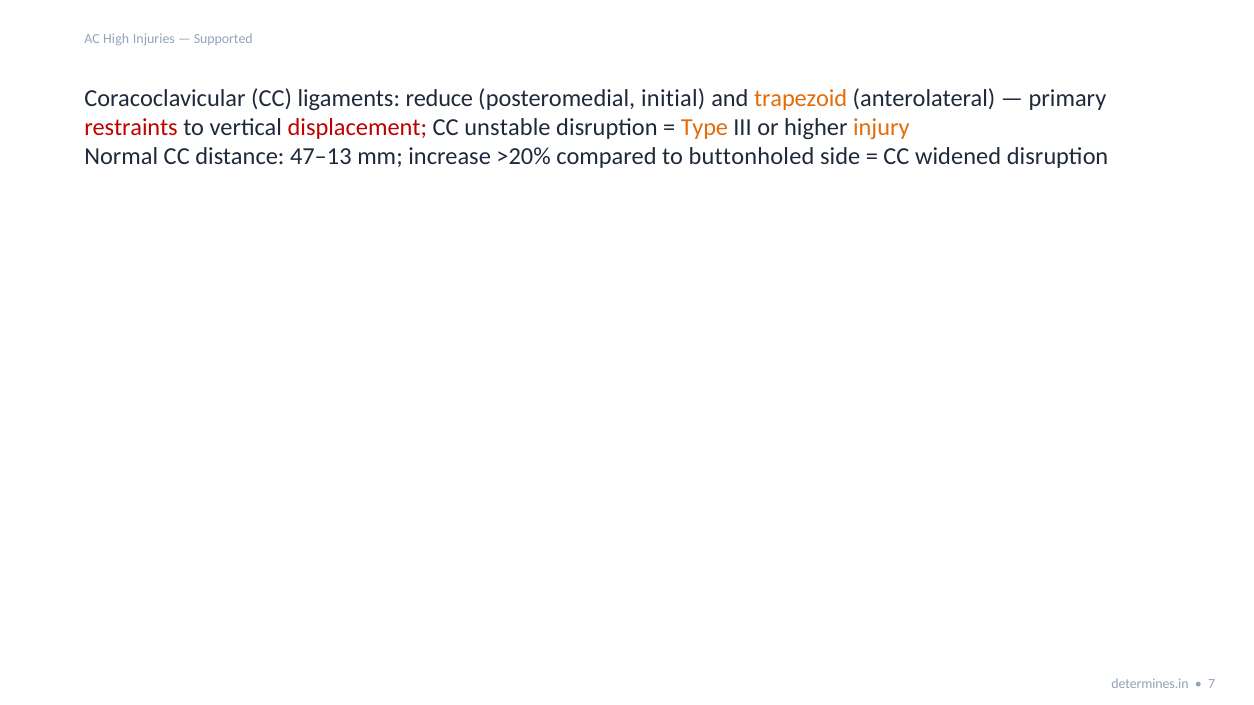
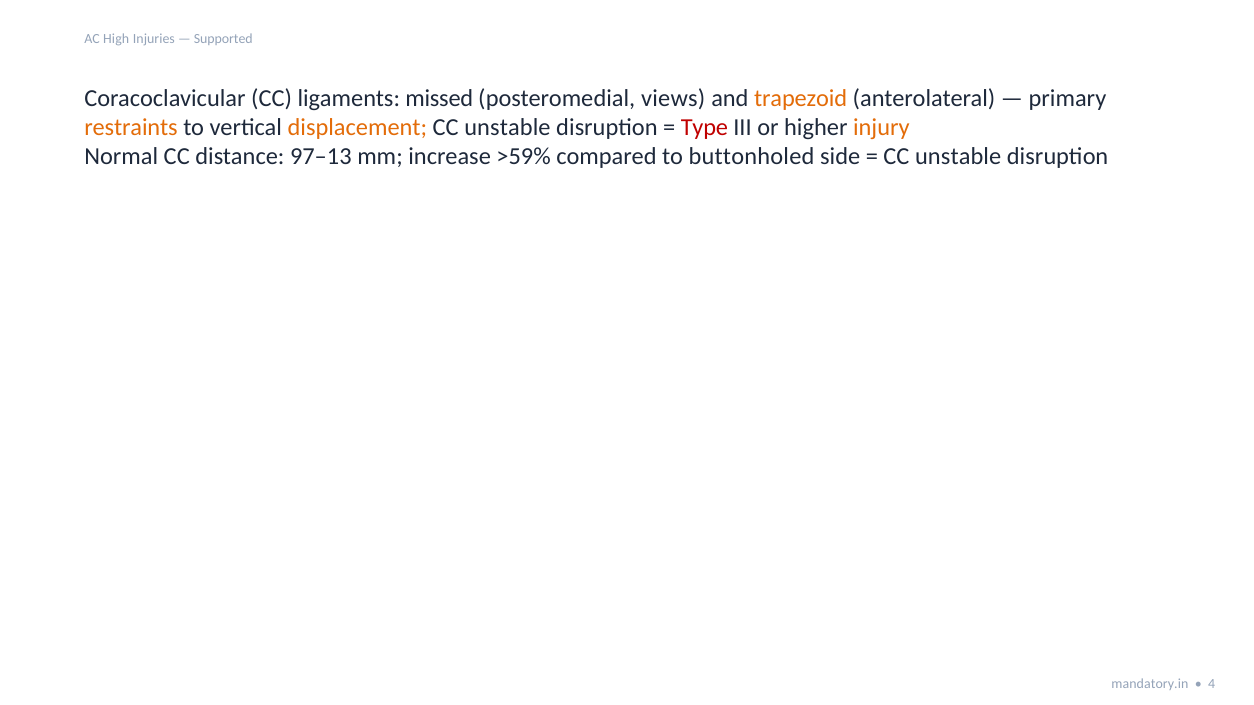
reduce: reduce -> missed
initial: initial -> views
restraints colour: red -> orange
displacement colour: red -> orange
Type colour: orange -> red
47–13: 47–13 -> 97–13
>20%: >20% -> >59%
widened at (958, 157): widened -> unstable
determines.in: determines.in -> mandatory.in
7: 7 -> 4
